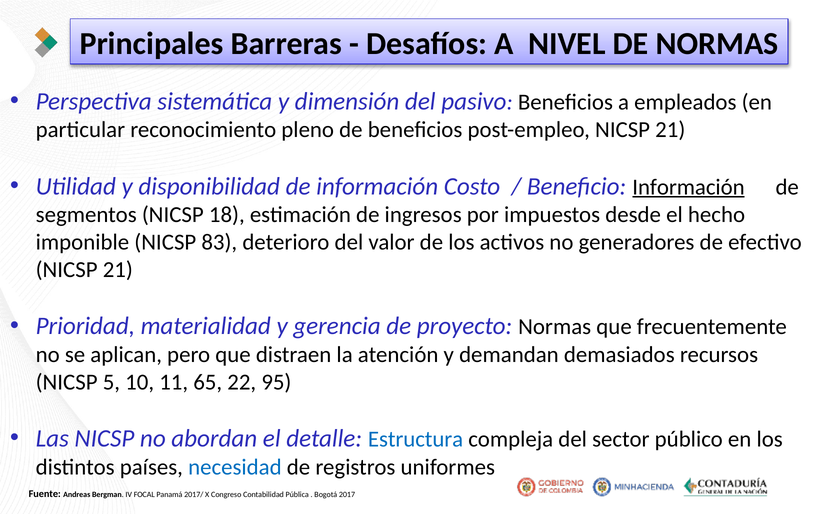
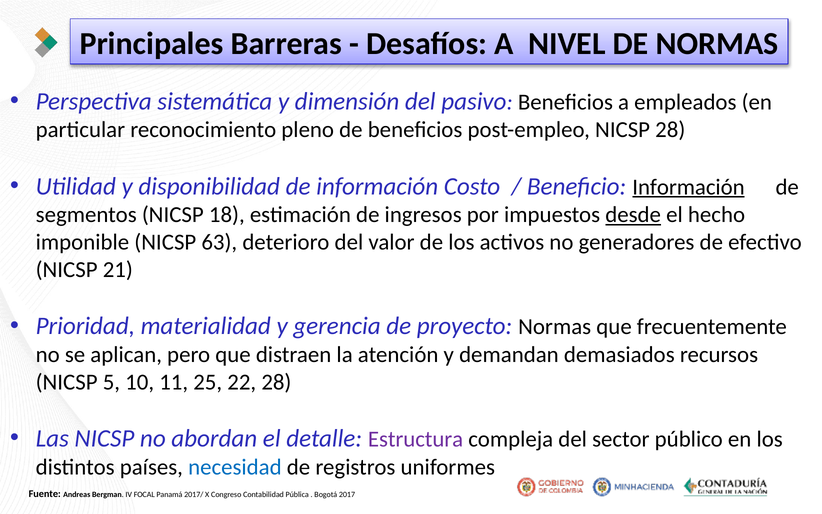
post-empleo NICSP 21: 21 -> 28
desde underline: none -> present
83: 83 -> 63
65: 65 -> 25
22 95: 95 -> 28
Estructura colour: blue -> purple
